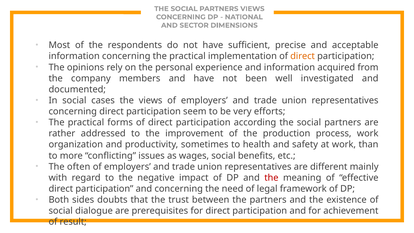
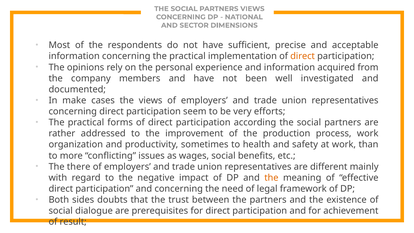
In social: social -> make
often: often -> there
the at (271, 178) colour: red -> orange
